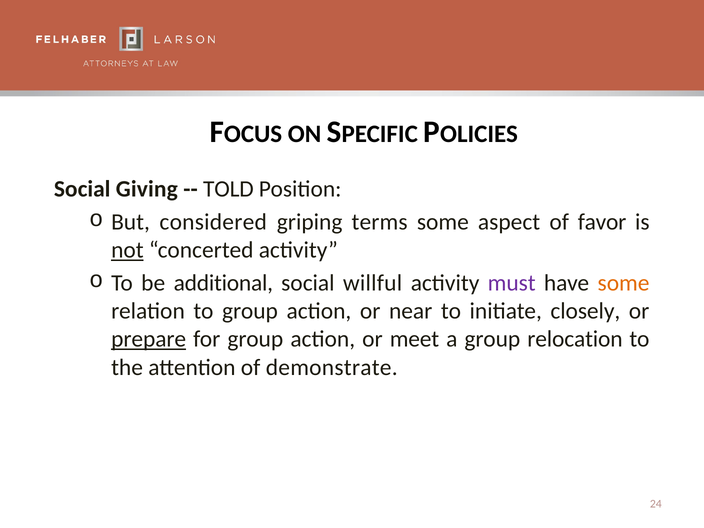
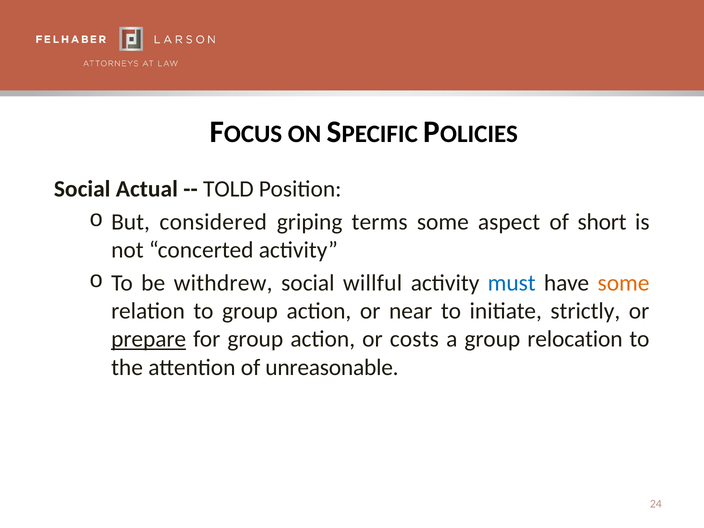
Giving: Giving -> Actual
favor: favor -> short
not underline: present -> none
additional: additional -> withdrew
must colour: purple -> blue
closely: closely -> strictly
meet: meet -> costs
demonstrate: demonstrate -> unreasonable
